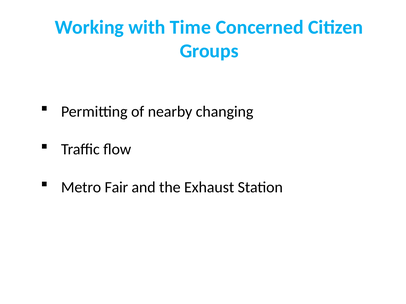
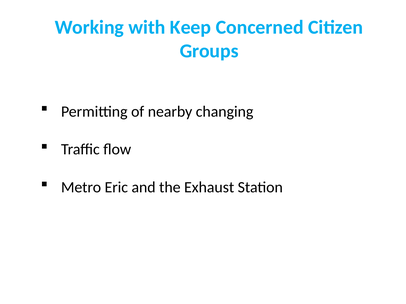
Time: Time -> Keep
Fair: Fair -> Eric
